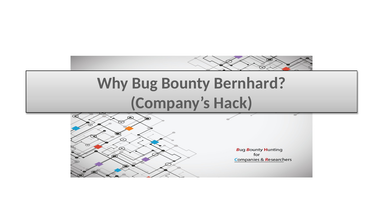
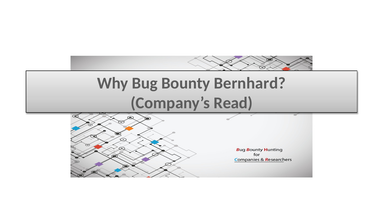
Hack: Hack -> Read
